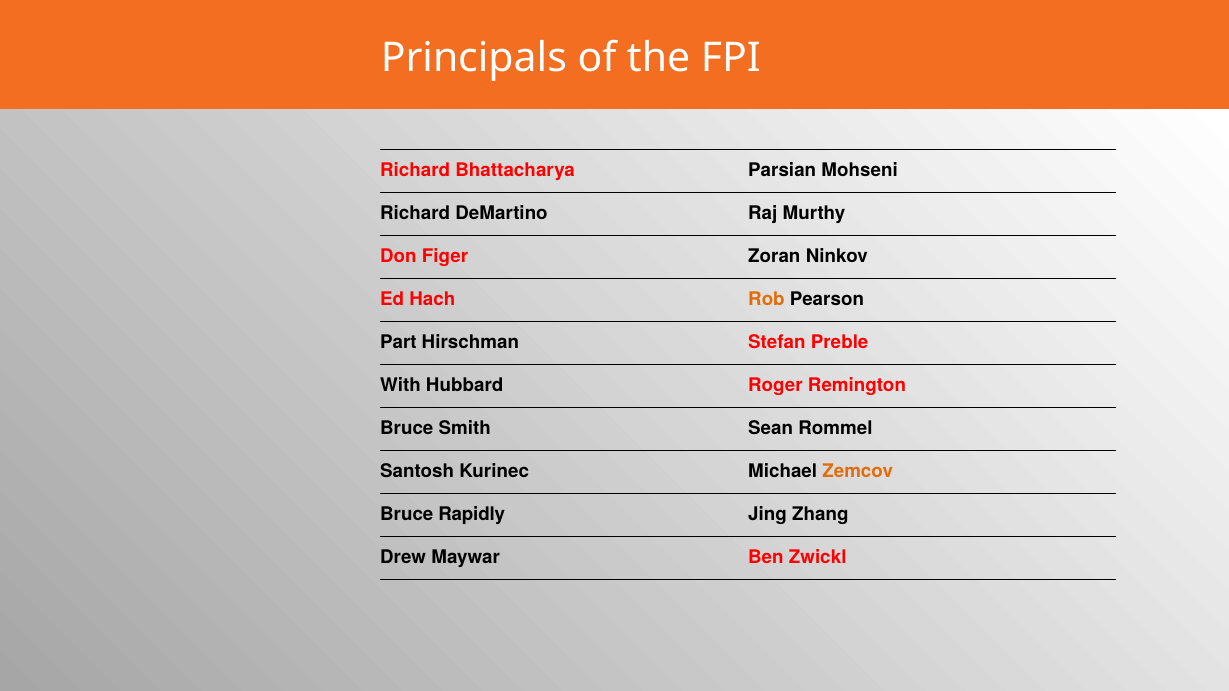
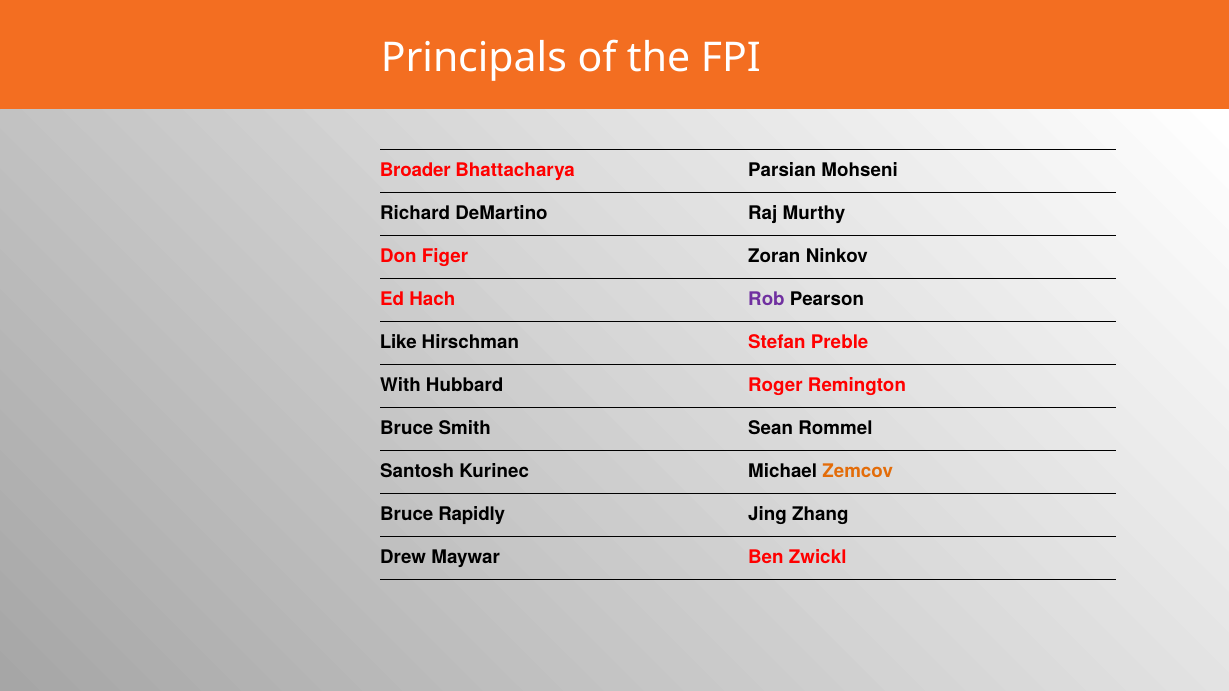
Richard at (415, 170): Richard -> Broader
Rob colour: orange -> purple
Part: Part -> Like
